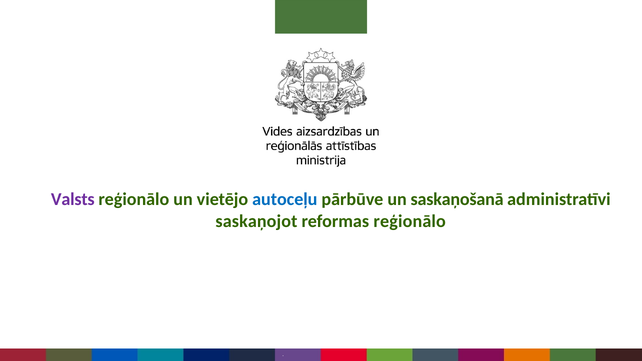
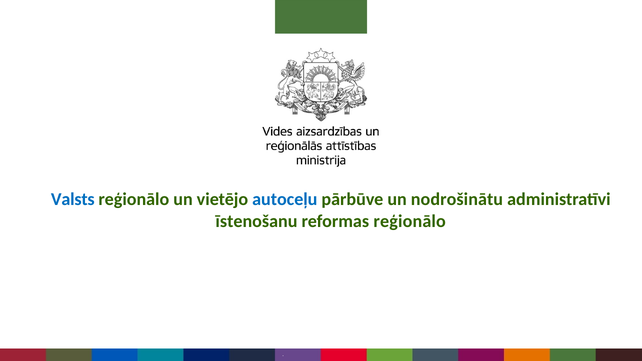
Valsts colour: purple -> blue
saskaņošanā: saskaņošanā -> nodrošinātu
saskaņojot: saskaņojot -> īstenošanu
